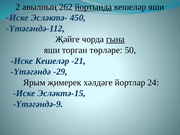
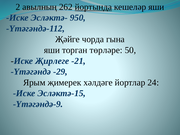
450: 450 -> 950
гына underline: present -> none
Иске Кешеләр: Кешеләр -> Җирлеге
